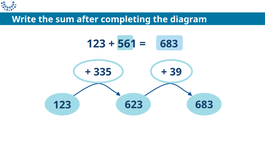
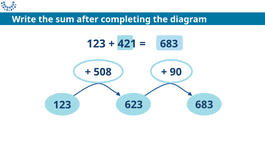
561: 561 -> 421
335: 335 -> 508
39: 39 -> 90
